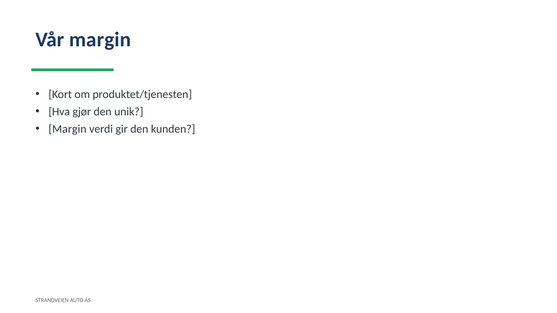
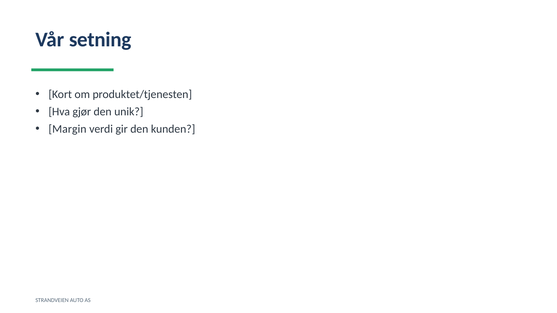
Vår margin: margin -> setning
